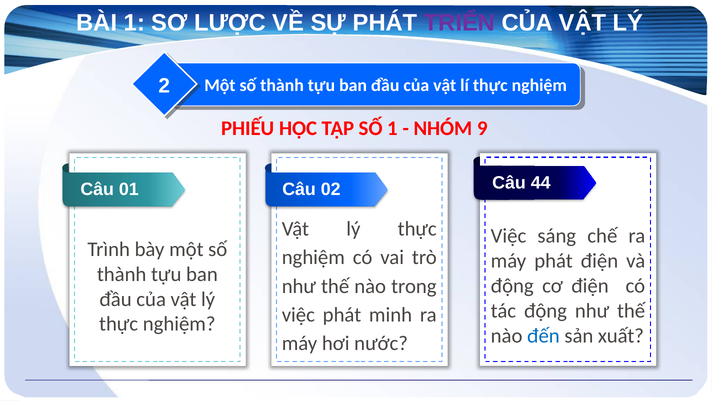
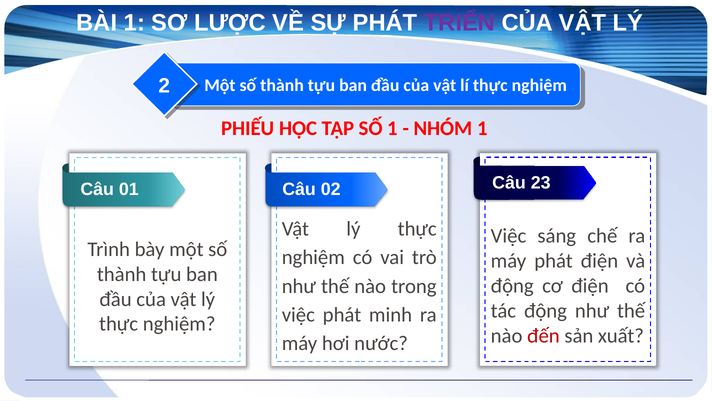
NHÓM 9: 9 -> 1
44: 44 -> 23
đến colour: blue -> red
